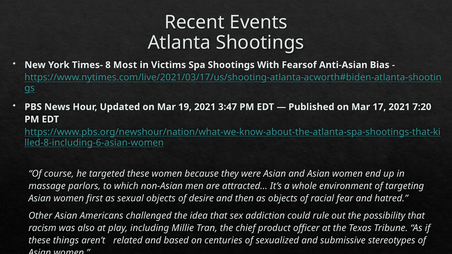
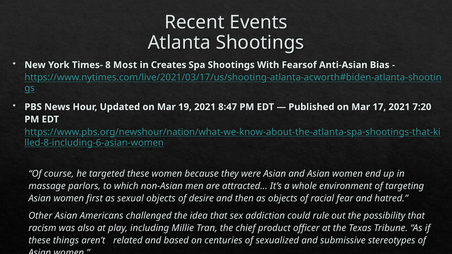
Victims: Victims -> Creates
3:47: 3:47 -> 8:47
